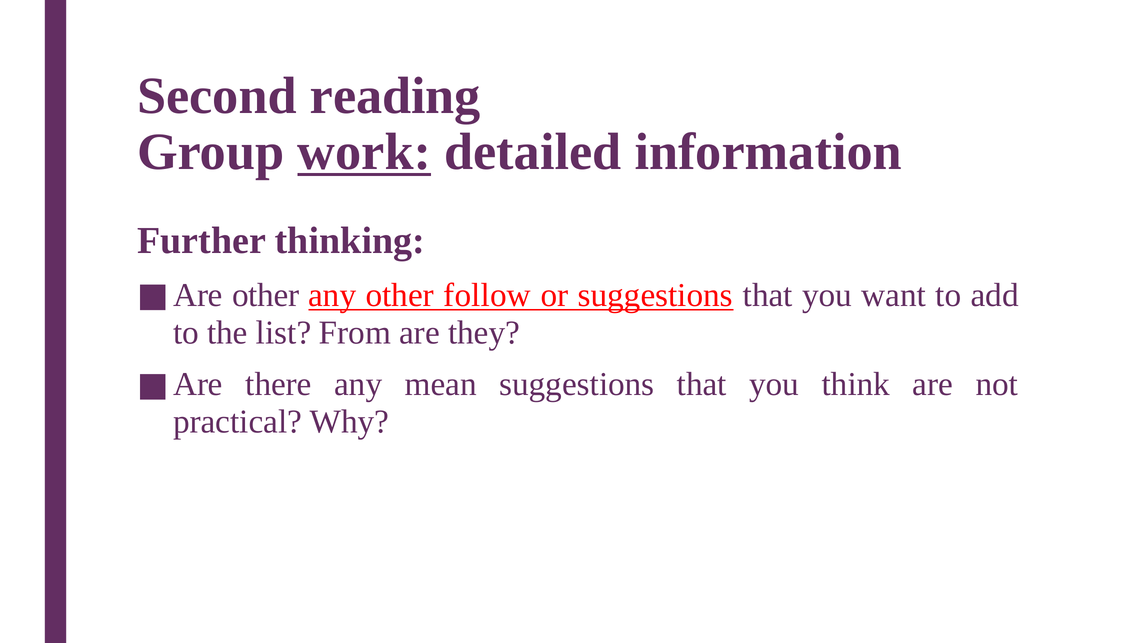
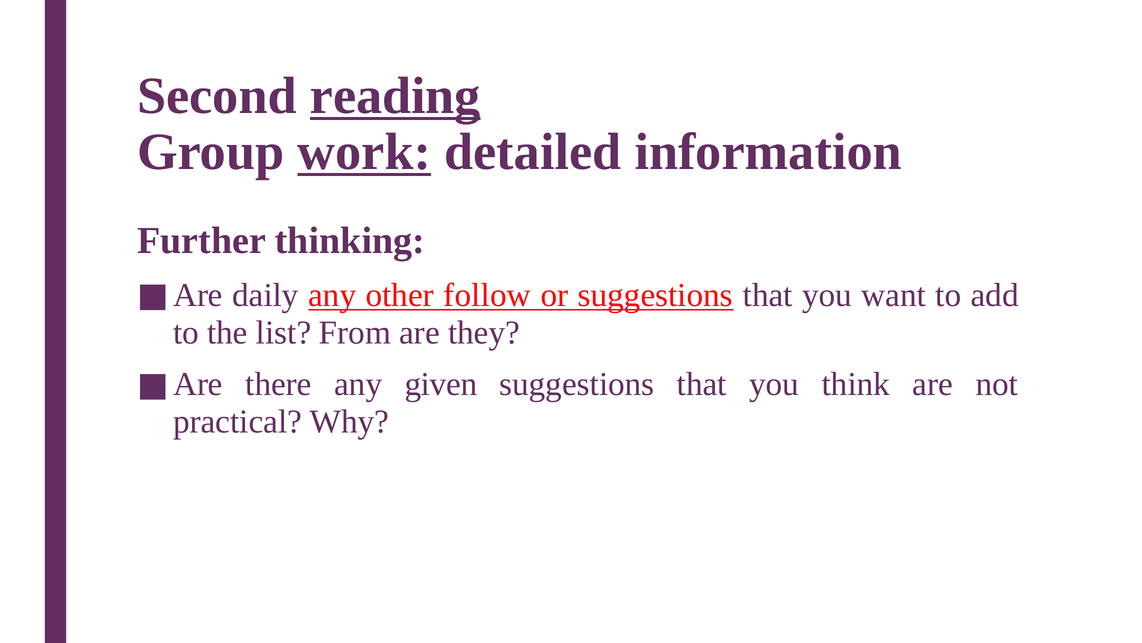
reading underline: none -> present
other at (266, 295): other -> daily
mean: mean -> given
